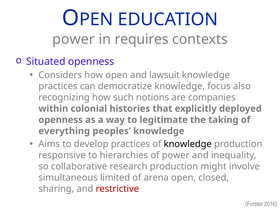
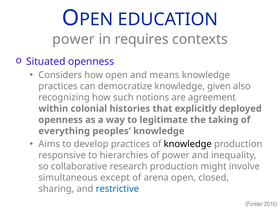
lawsuit: lawsuit -> means
focus: focus -> given
companies: companies -> agreement
limited: limited -> except
restrictive colour: red -> blue
